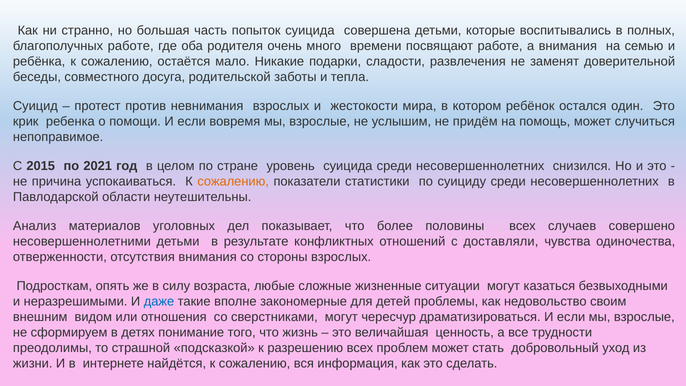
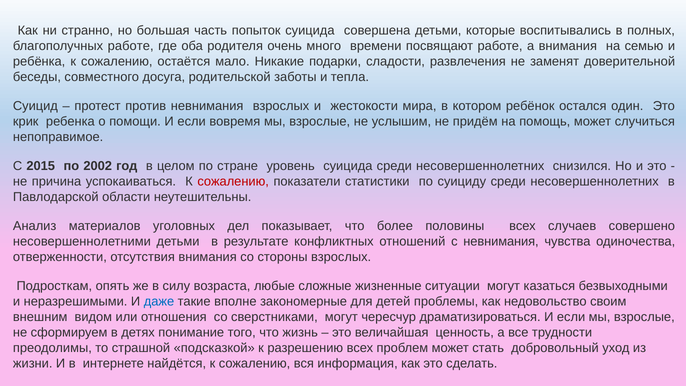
2021: 2021 -> 2002
сожалению at (233, 181) colour: orange -> red
с доставляли: доставляли -> невнимания
